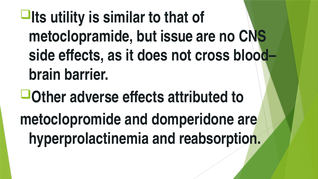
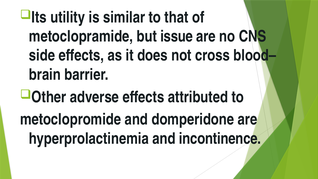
reabsorption: reabsorption -> incontinence
